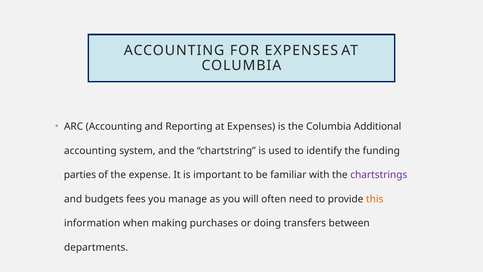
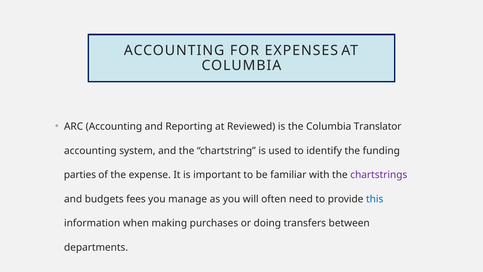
Expenses: Expenses -> Reviewed
Additional: Additional -> Translator
this colour: orange -> blue
